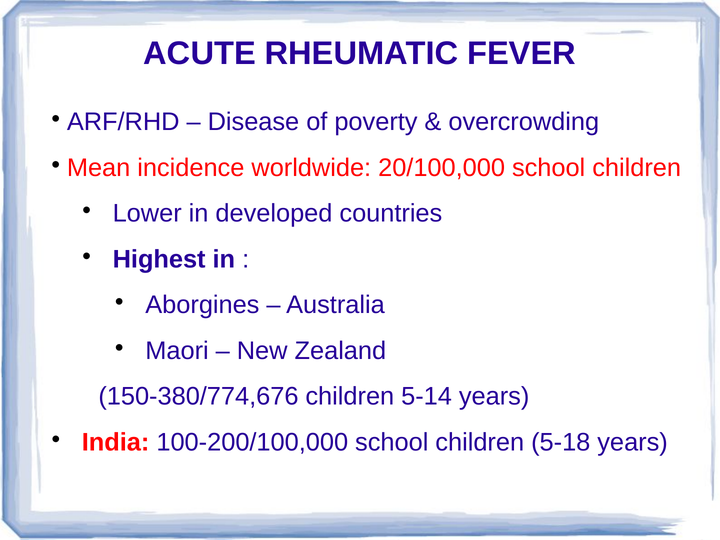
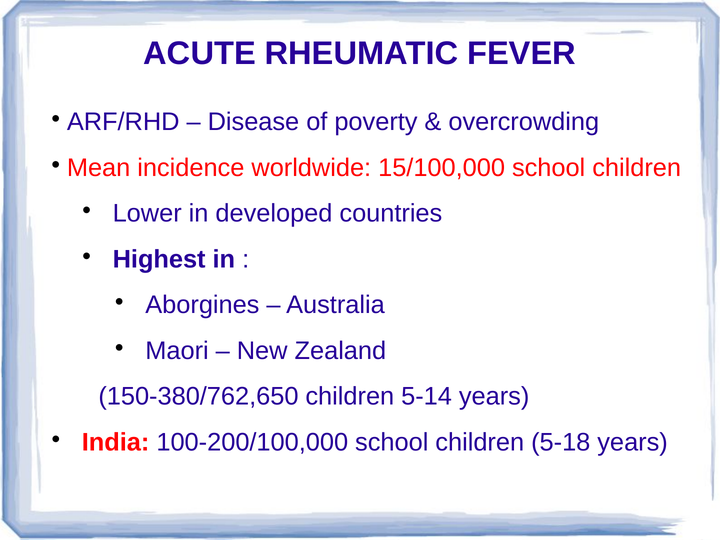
20/100,000: 20/100,000 -> 15/100,000
150-380/774,676: 150-380/774,676 -> 150-380/762,650
